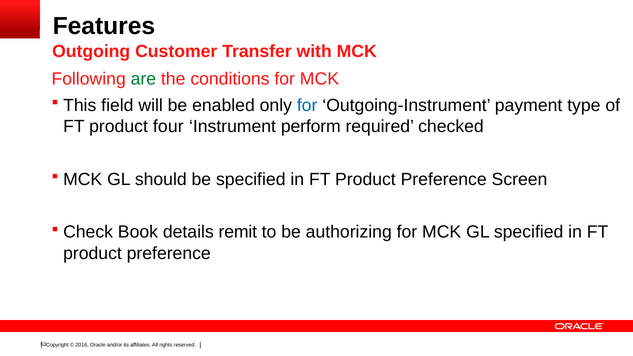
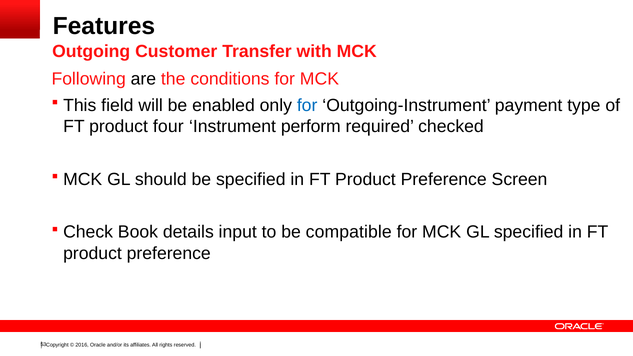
are colour: green -> black
remit: remit -> input
authorizing: authorizing -> compatible
